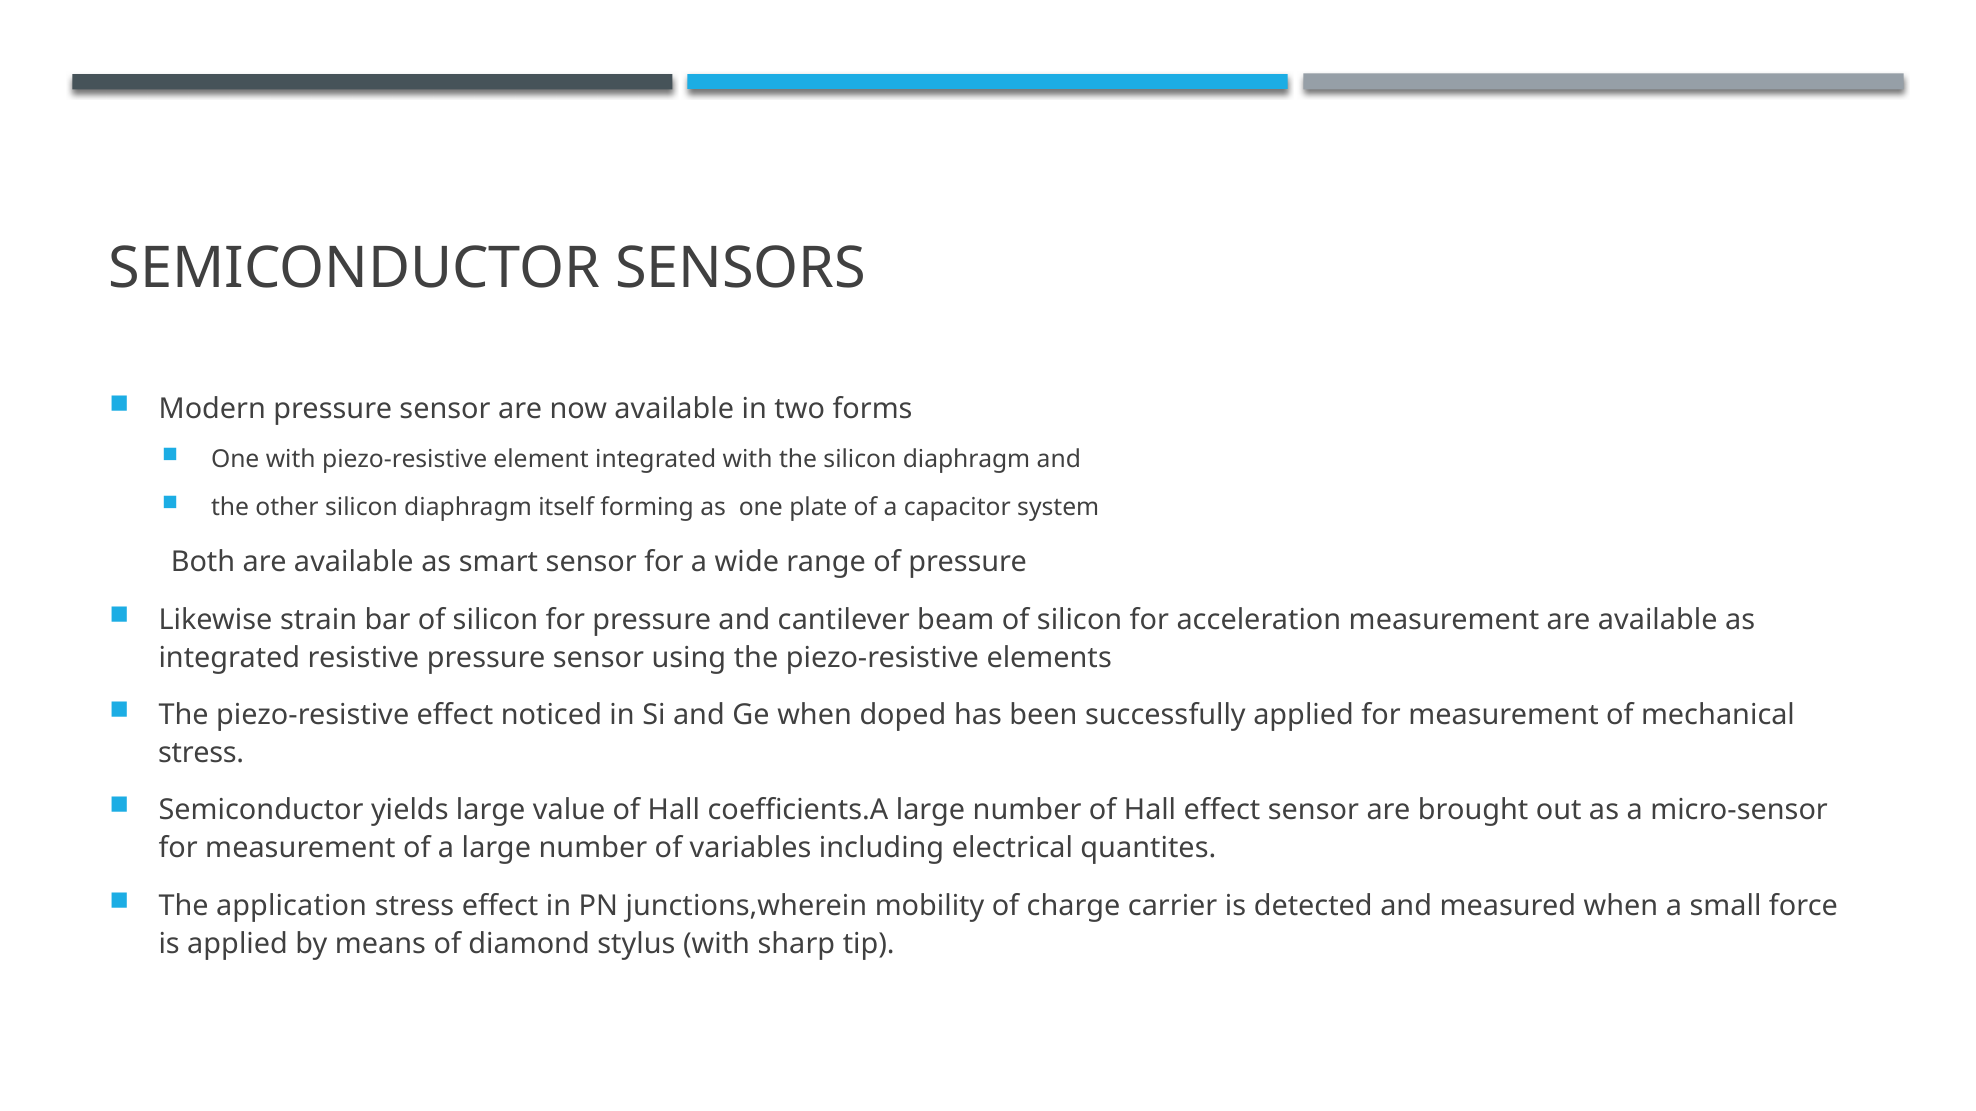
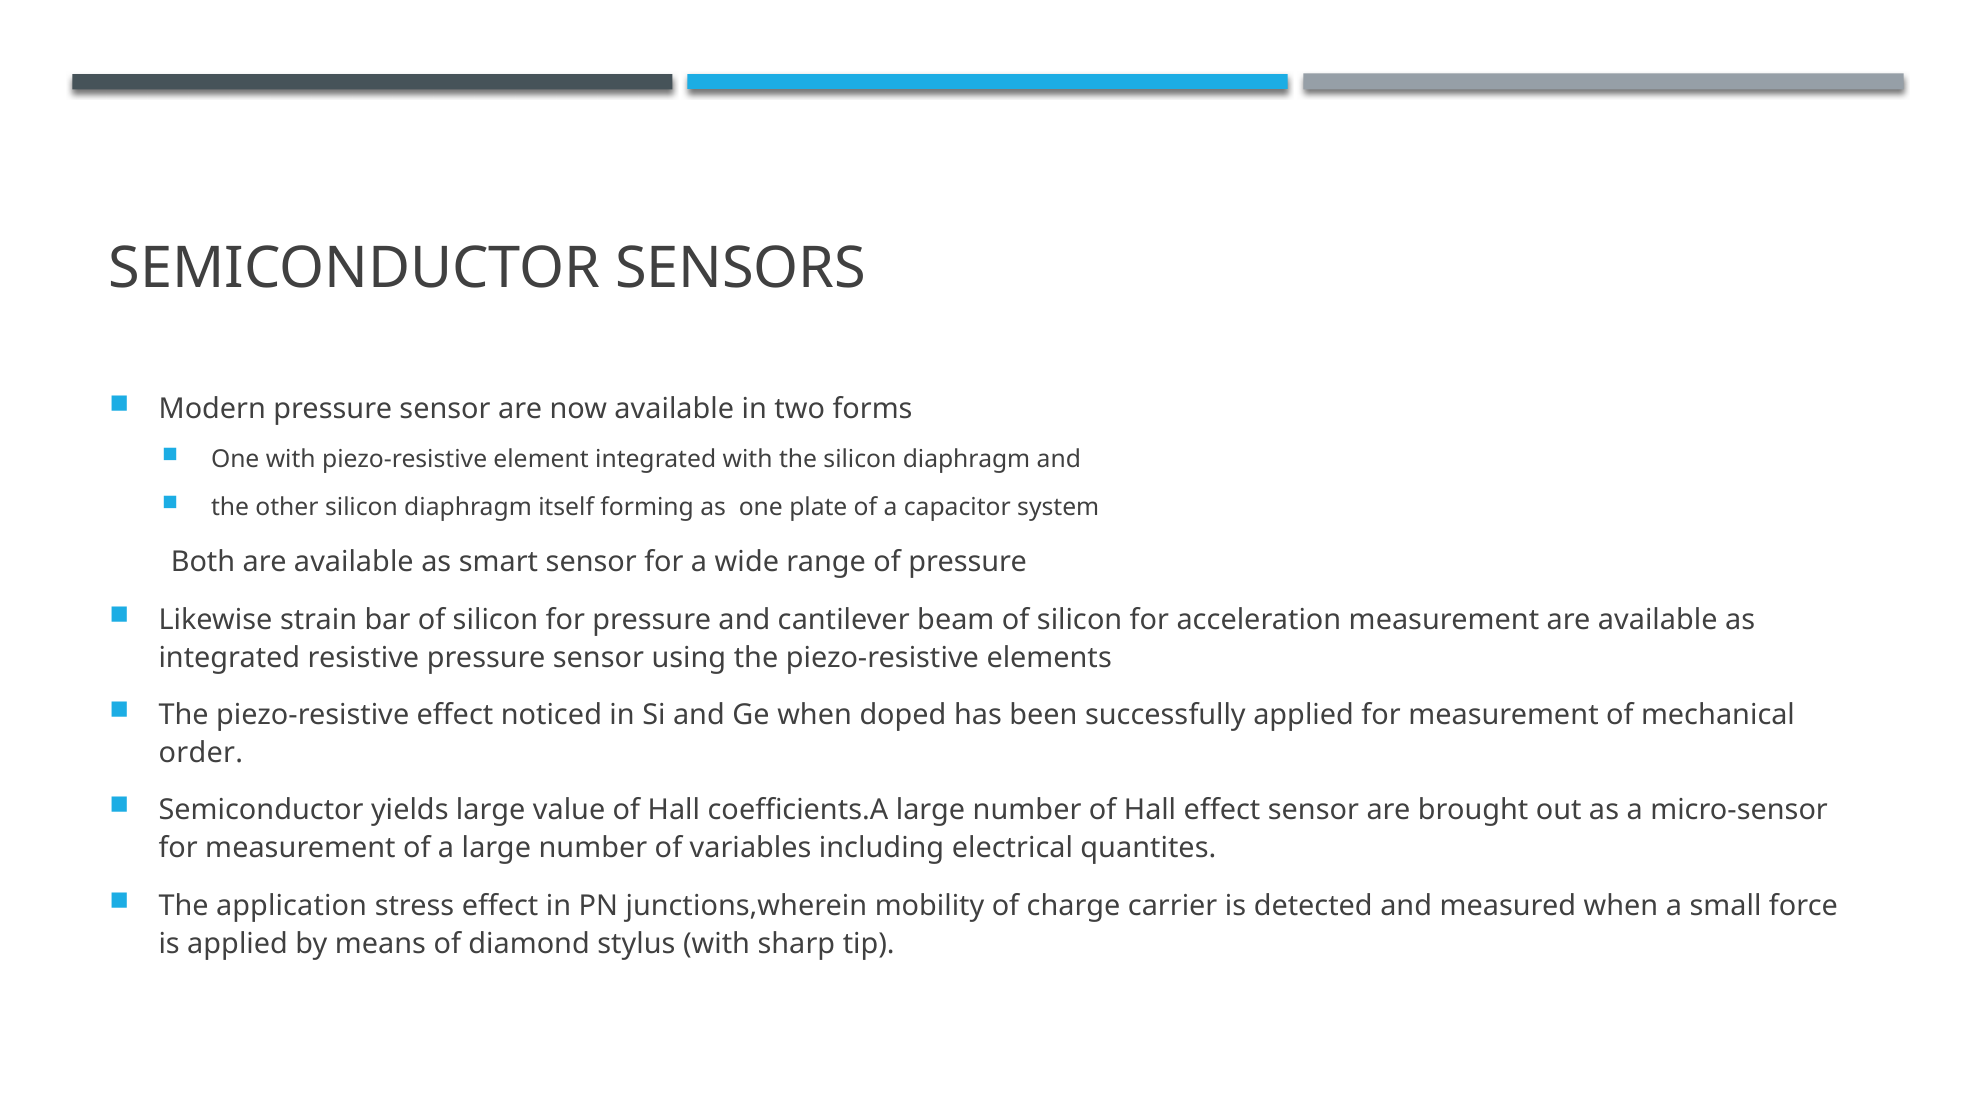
stress at (201, 753): stress -> order
